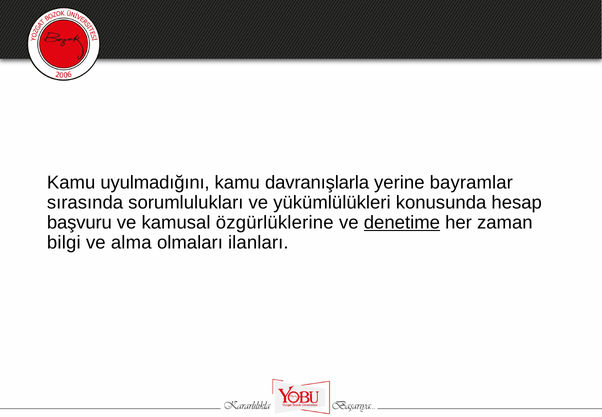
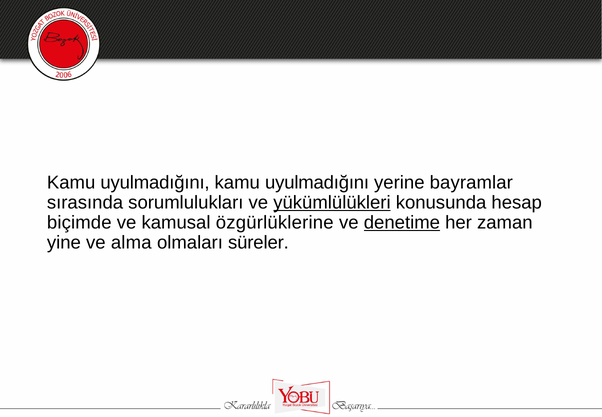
davranışlarla at (317, 182): davranışlarla -> uyulmadığını
yükümlülükleri underline: none -> present
başvuru: başvuru -> biçimde
bilgi: bilgi -> yine
ilanları: ilanları -> süreler
